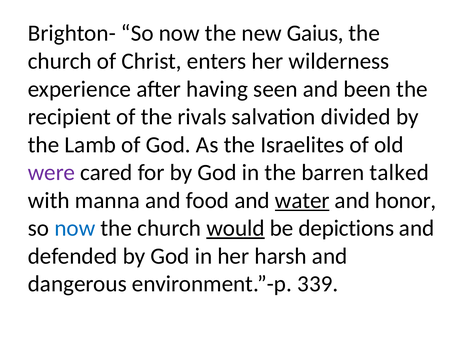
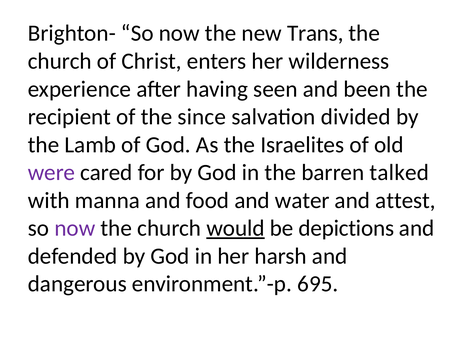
Gaius: Gaius -> Trans
rivals: rivals -> since
water underline: present -> none
honor: honor -> attest
now at (75, 228) colour: blue -> purple
339: 339 -> 695
